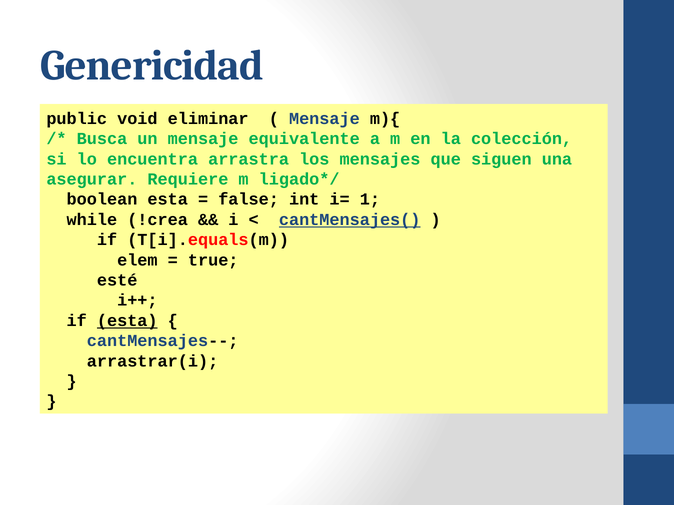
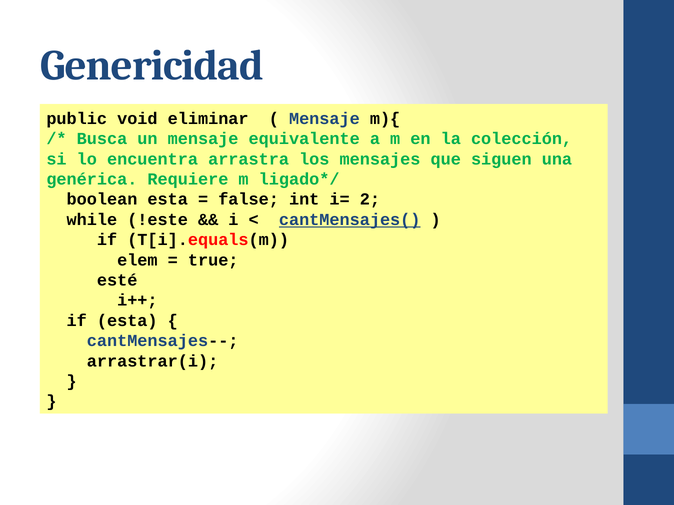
asegurar: asegurar -> genérica
1: 1 -> 2
!crea: !crea -> !este
esta at (127, 321) underline: present -> none
